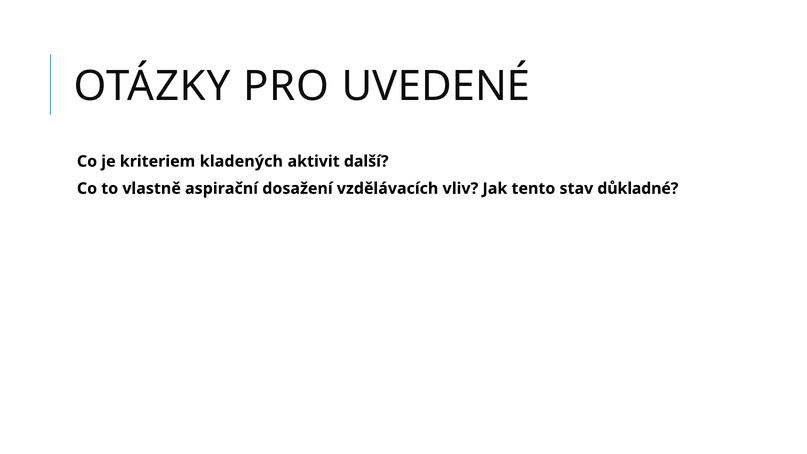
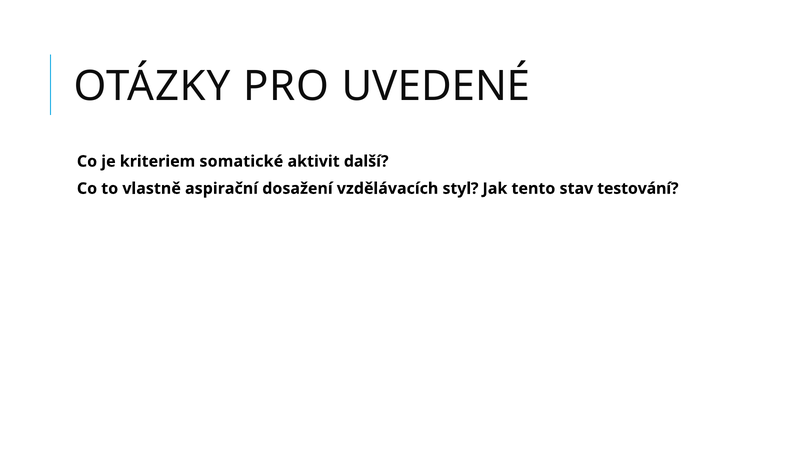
kladených: kladených -> somatické
vliv: vliv -> styl
důkladné: důkladné -> testování
